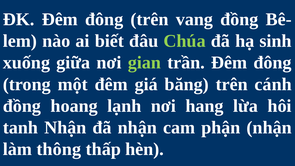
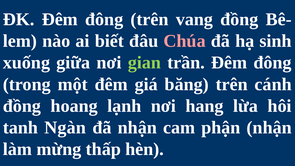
Chúa colour: light green -> pink
tanh Nhận: Nhận -> Ngàn
thông: thông -> mừng
